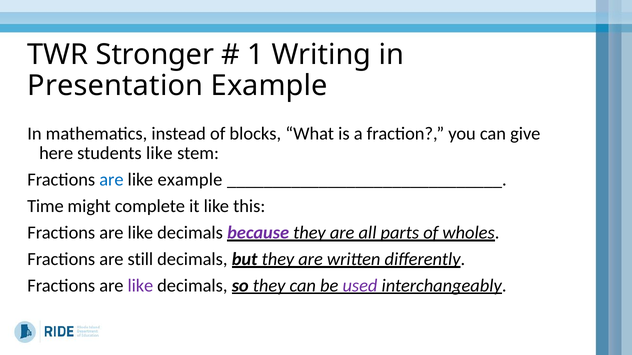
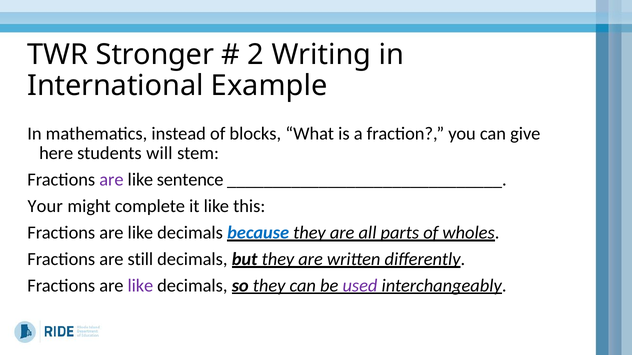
1: 1 -> 2
Presentation: Presentation -> International
students like: like -> will
are at (111, 180) colour: blue -> purple
like example: example -> sentence
Time: Time -> Your
because colour: purple -> blue
